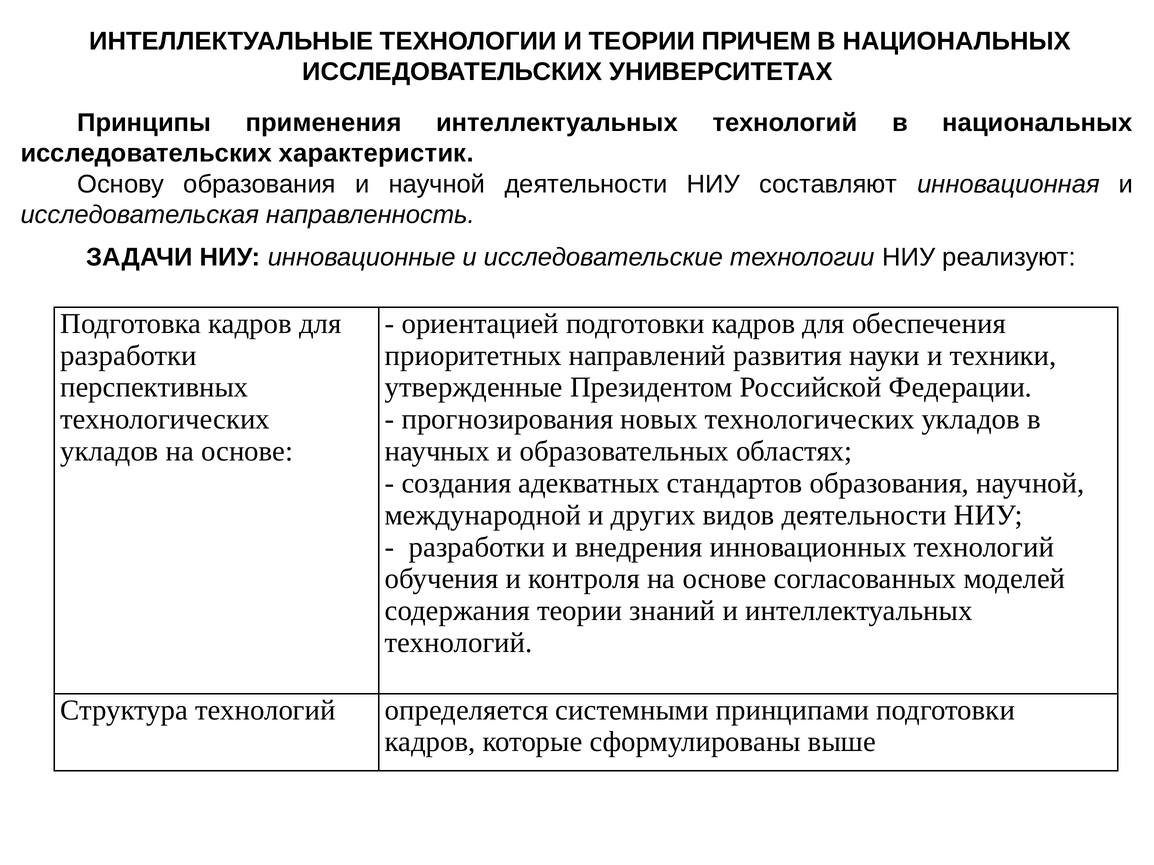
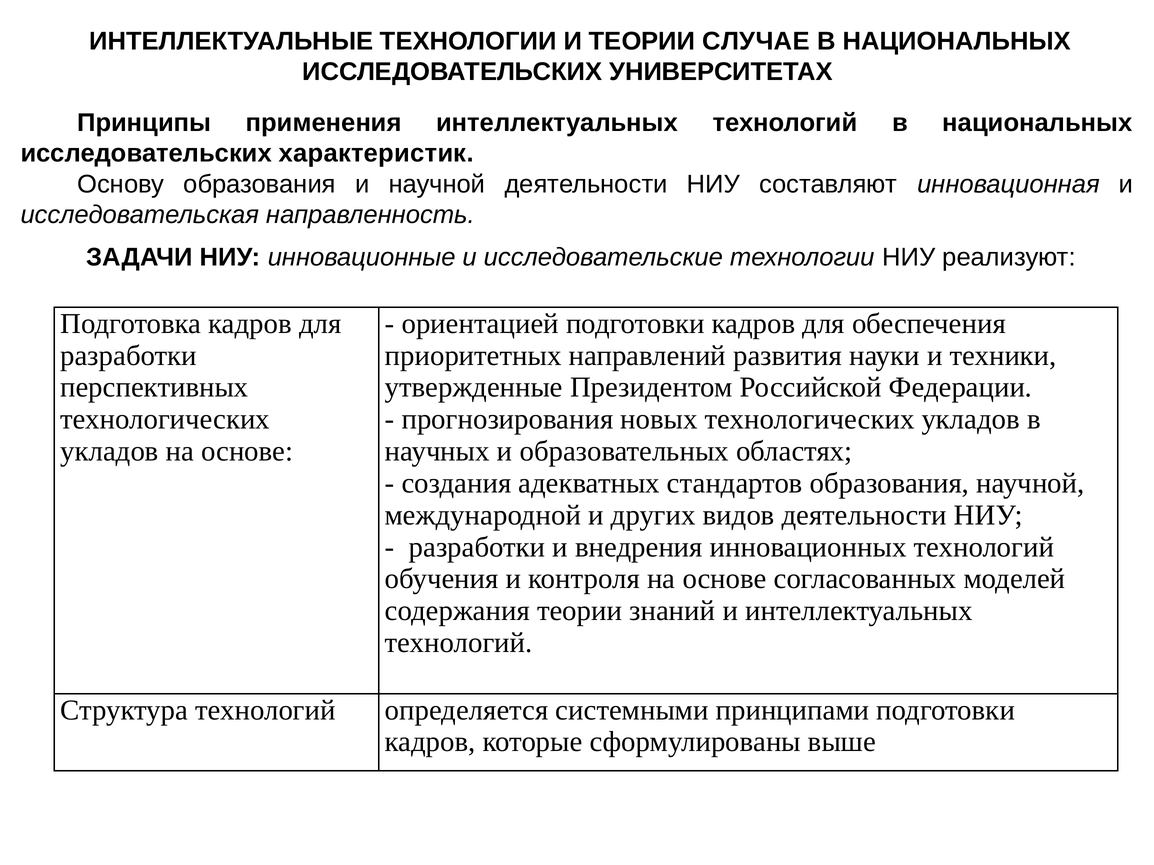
ПРИЧЕМ: ПРИЧЕМ -> СЛУЧАЕ
